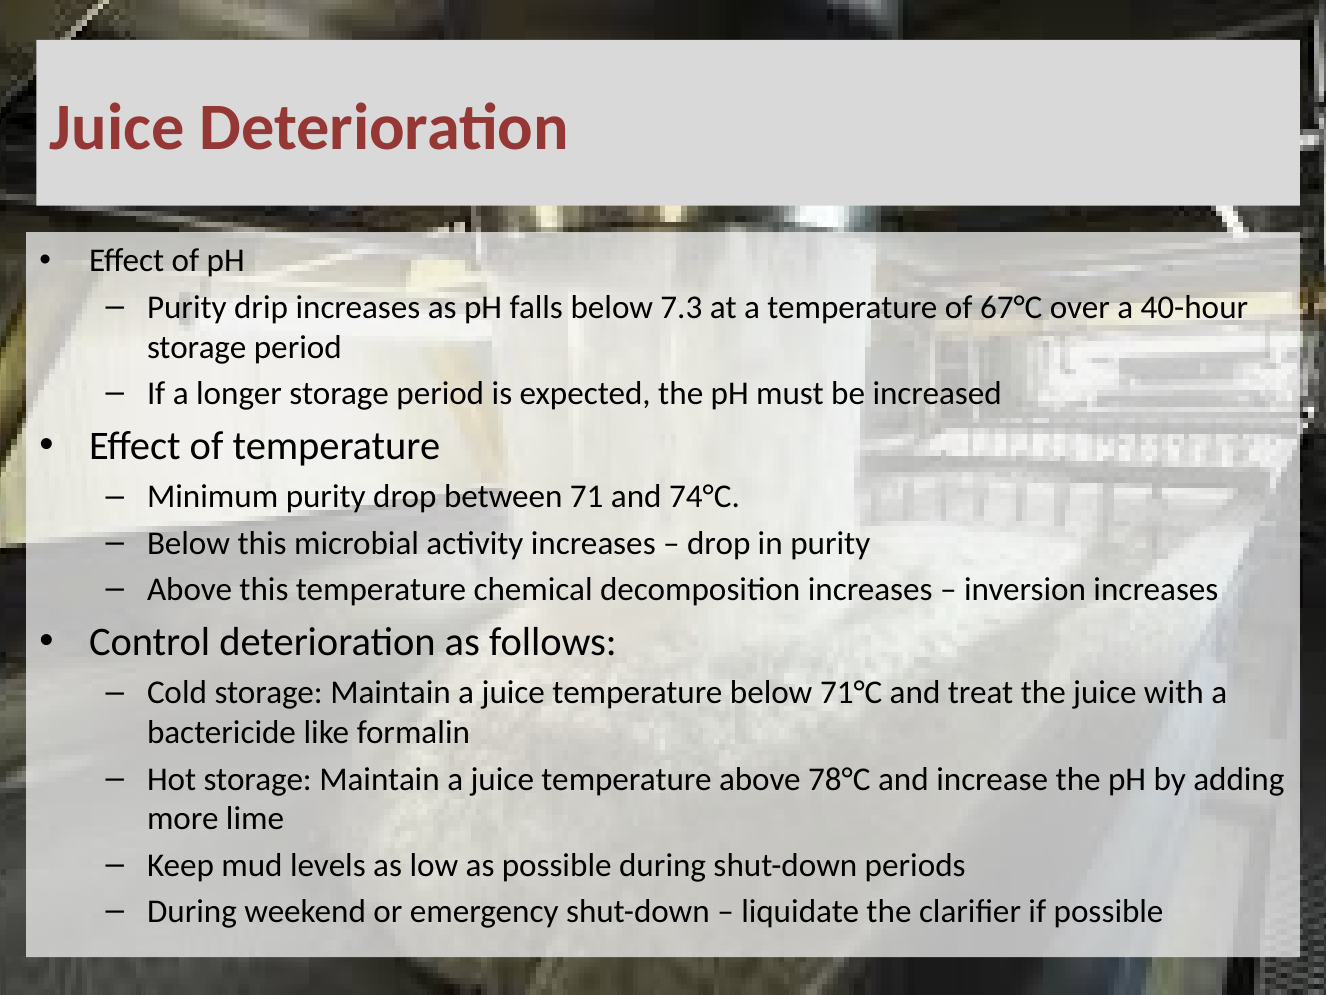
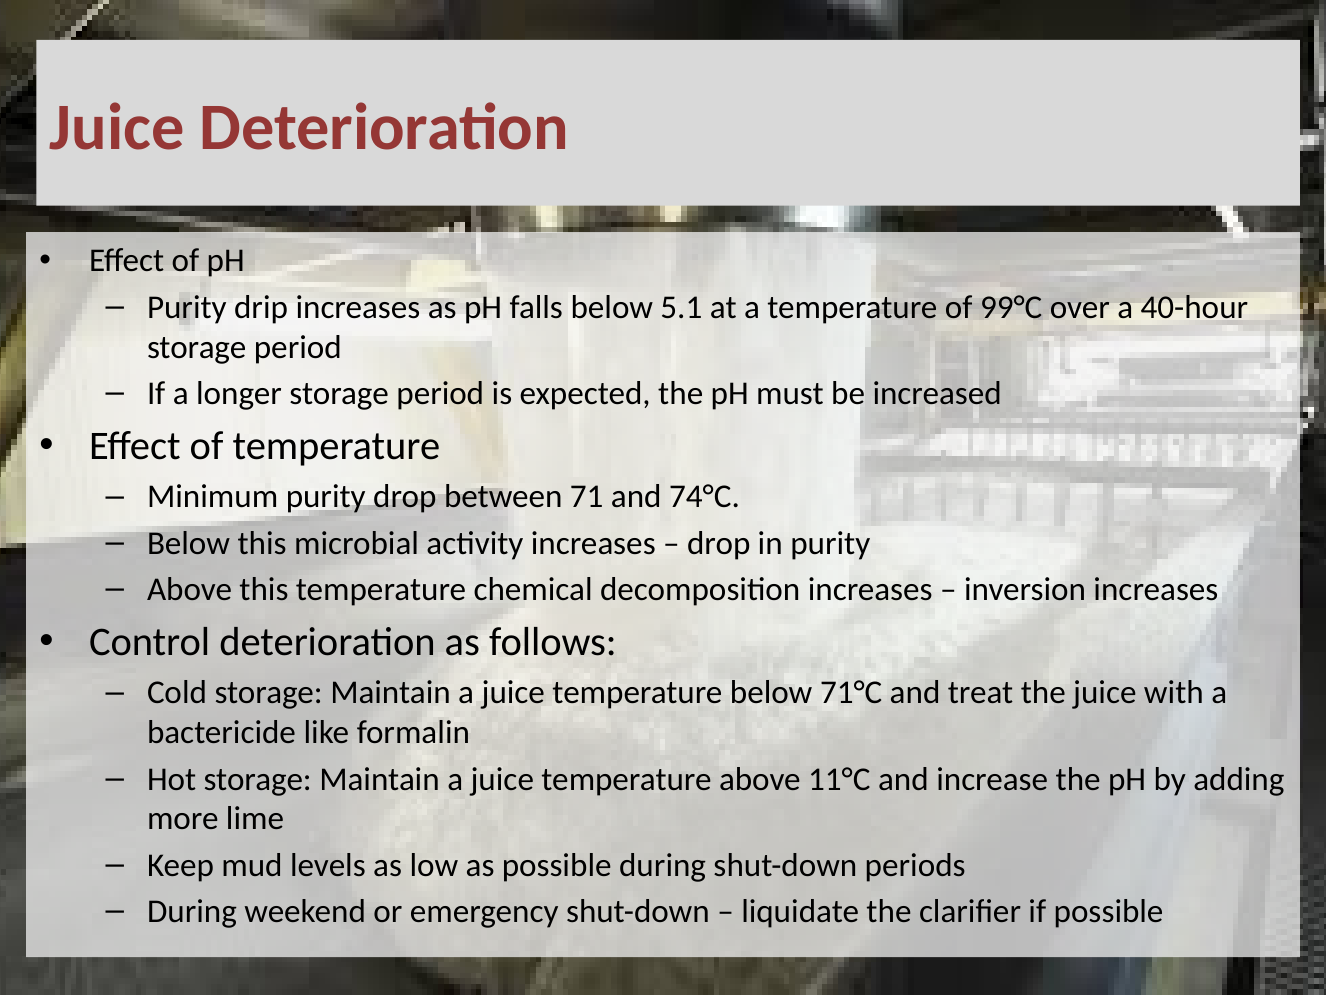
7.3: 7.3 -> 5.1
67°C: 67°C -> 99°C
78°C: 78°C -> 11°C
